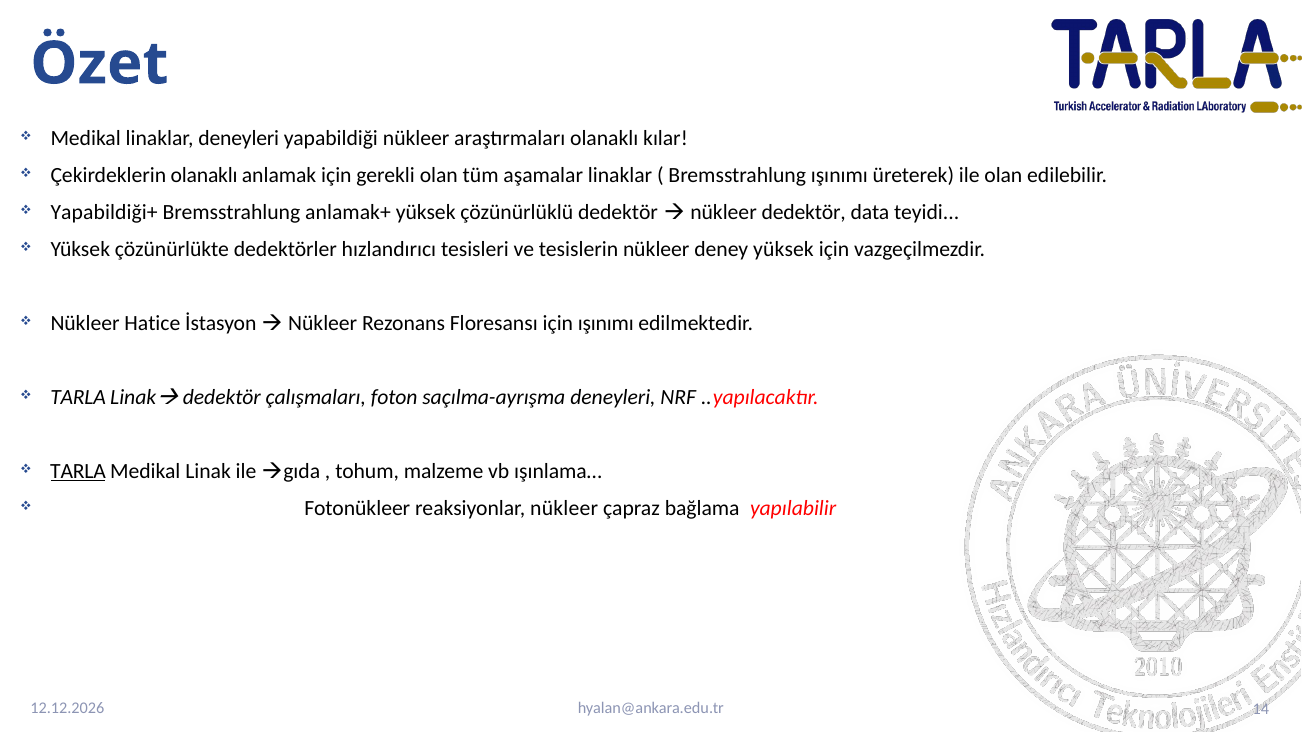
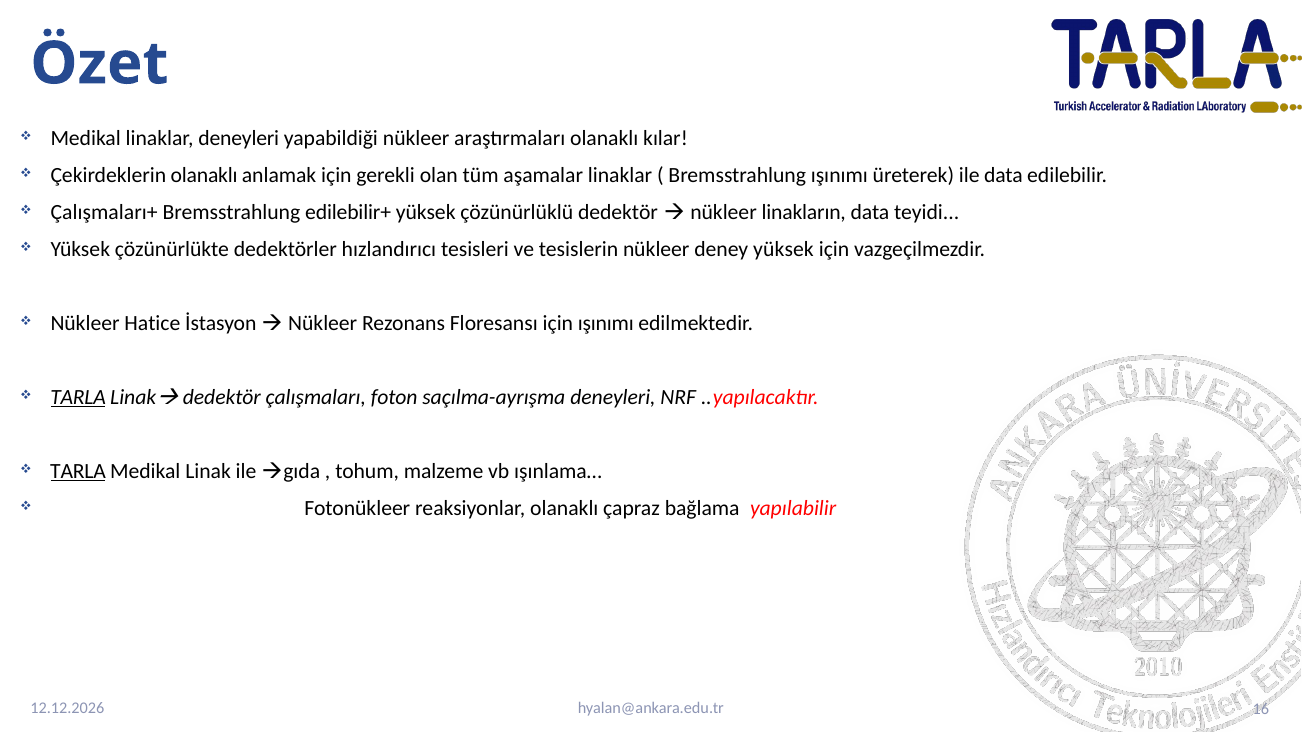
ile olan: olan -> data
Yapabildiği+: Yapabildiği+ -> Çalışmaları+
anlamak+: anlamak+ -> edilebilir+
nükleer dedektör: dedektör -> linakların
TARLA at (78, 398) underline: none -> present
reaksiyonlar nükleer: nükleer -> olanaklı
14: 14 -> 16
